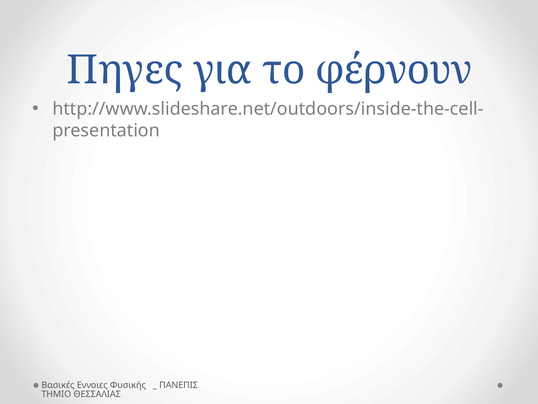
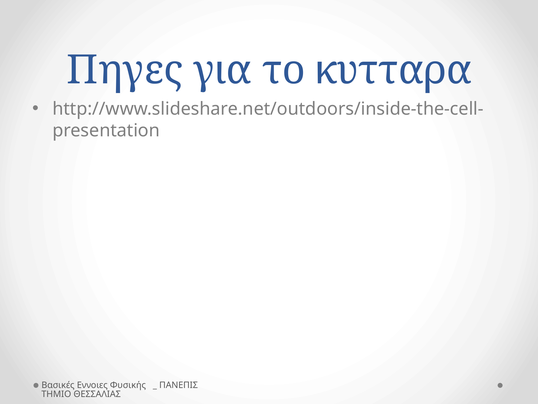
φέρνουν: φέρνουν -> κυτταρα
